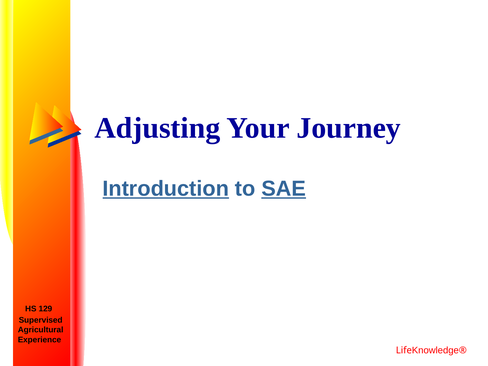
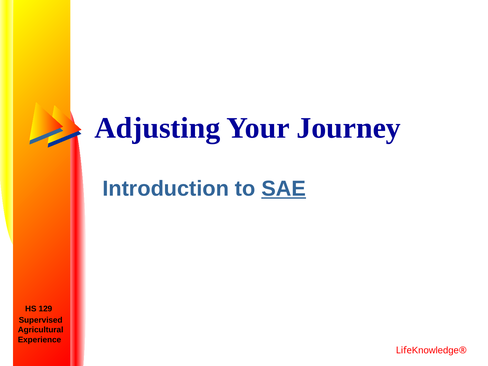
Introduction underline: present -> none
